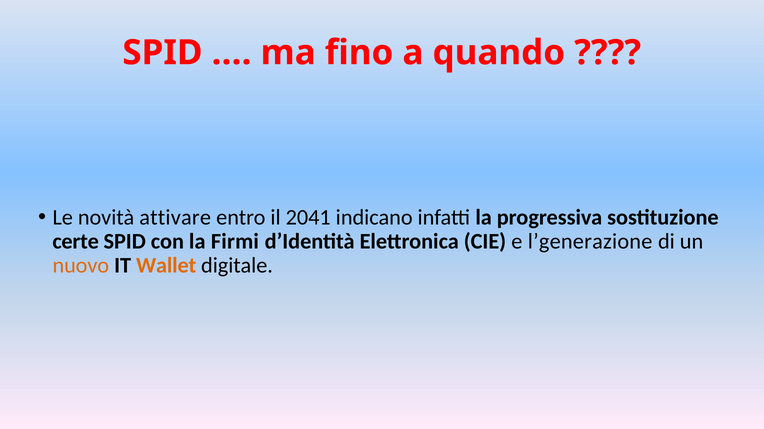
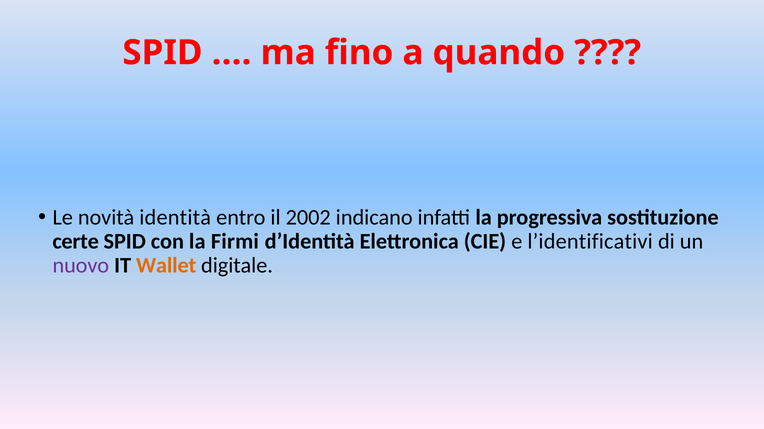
attivare: attivare -> identità
2041: 2041 -> 2002
l’generazione: l’generazione -> l’identificativi
nuovo colour: orange -> purple
